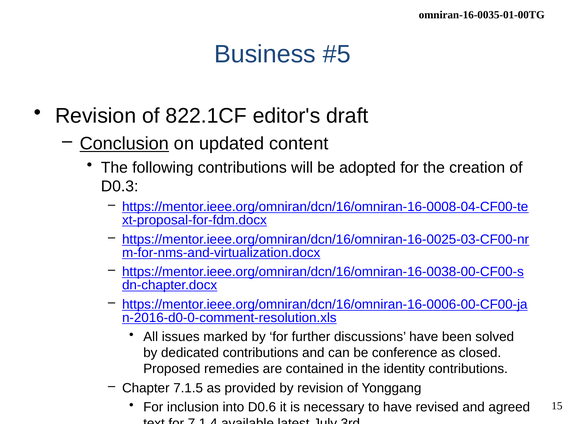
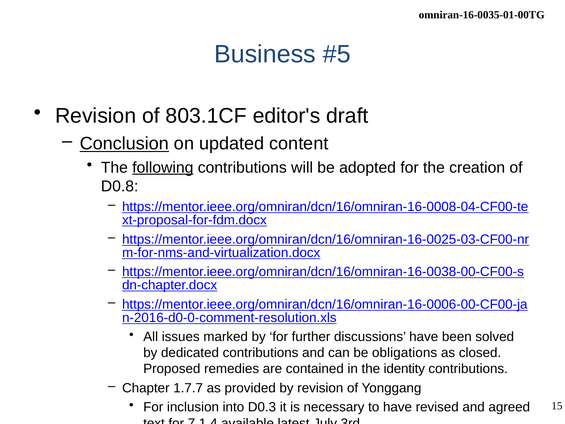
822.1CF: 822.1CF -> 803.1CF
following underline: none -> present
D0.3: D0.3 -> D0.8
conference: conference -> obligations
7.1.5: 7.1.5 -> 1.7.7
D0.6: D0.6 -> D0.3
